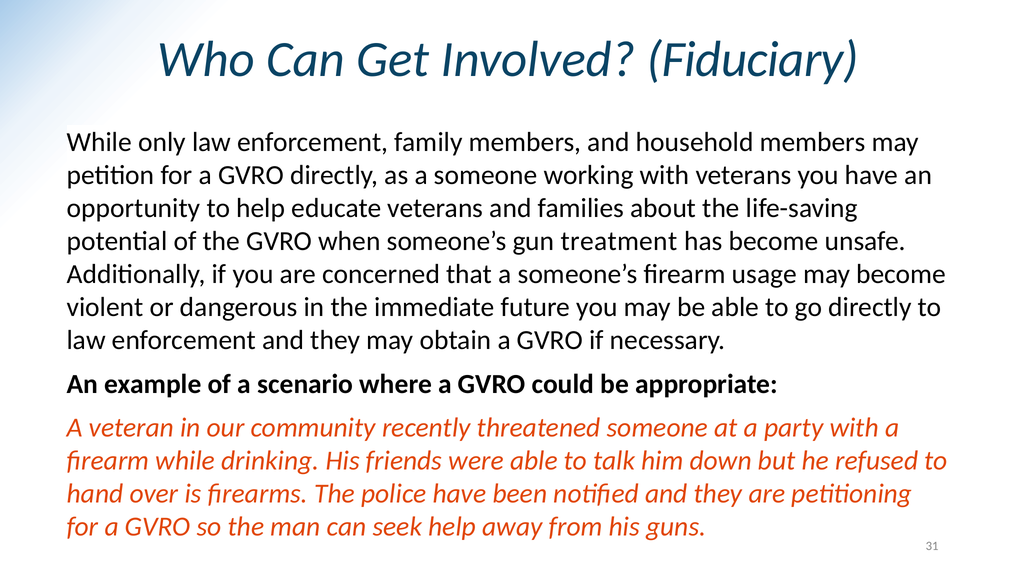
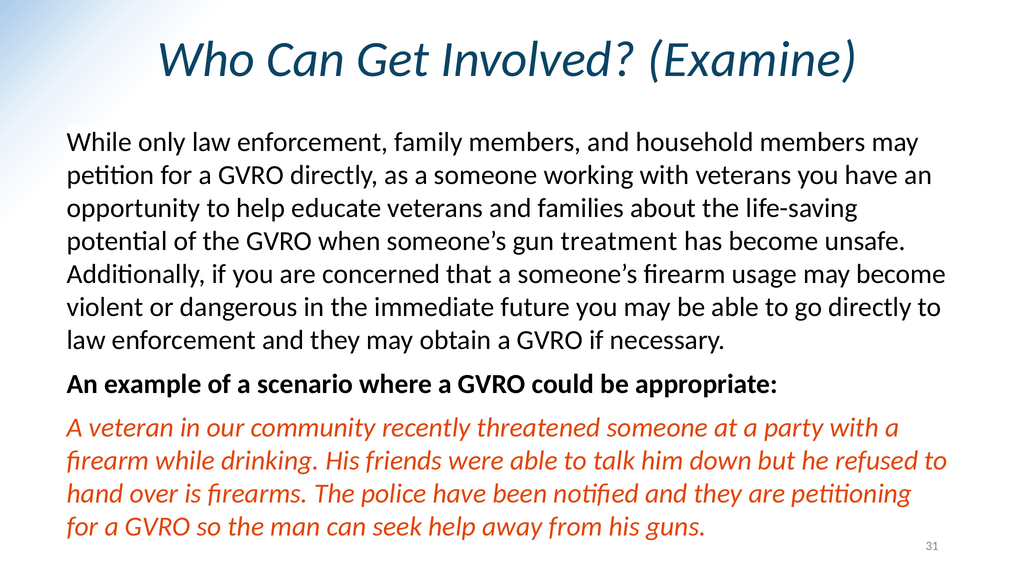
Fiduciary: Fiduciary -> Examine
